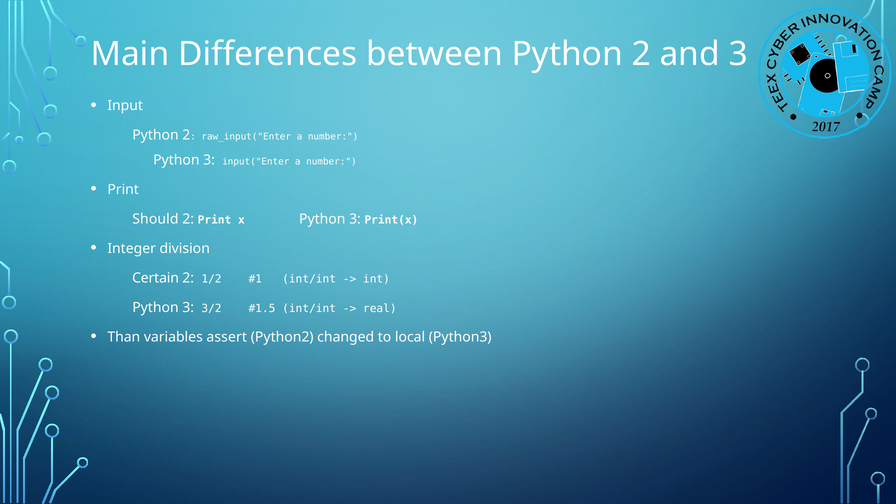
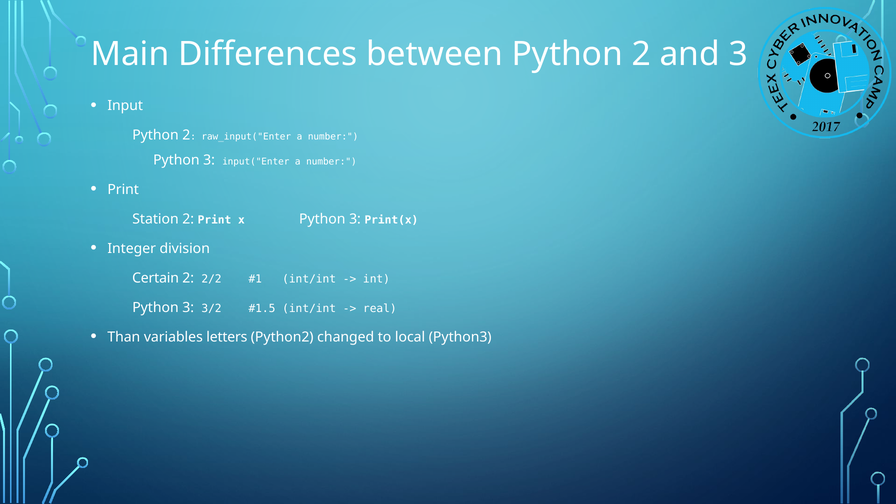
Should: Should -> Station
1/2: 1/2 -> 2/2
assert: assert -> letters
